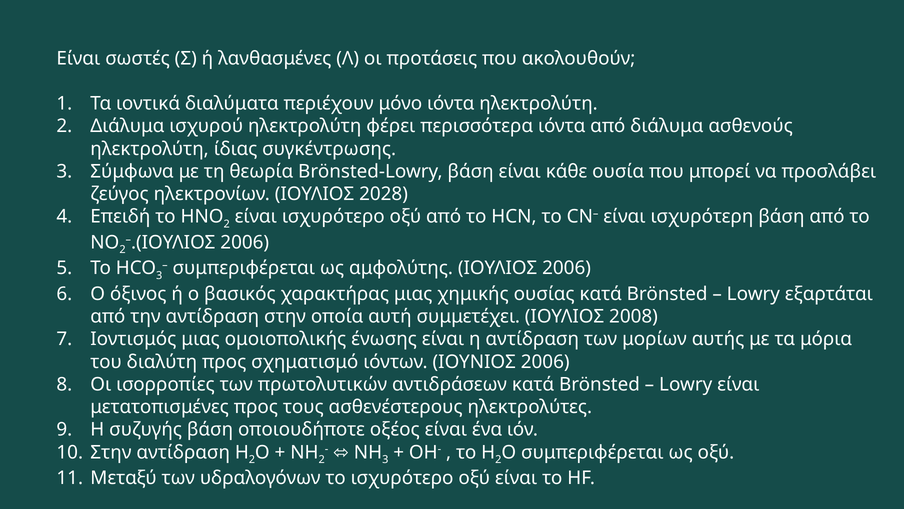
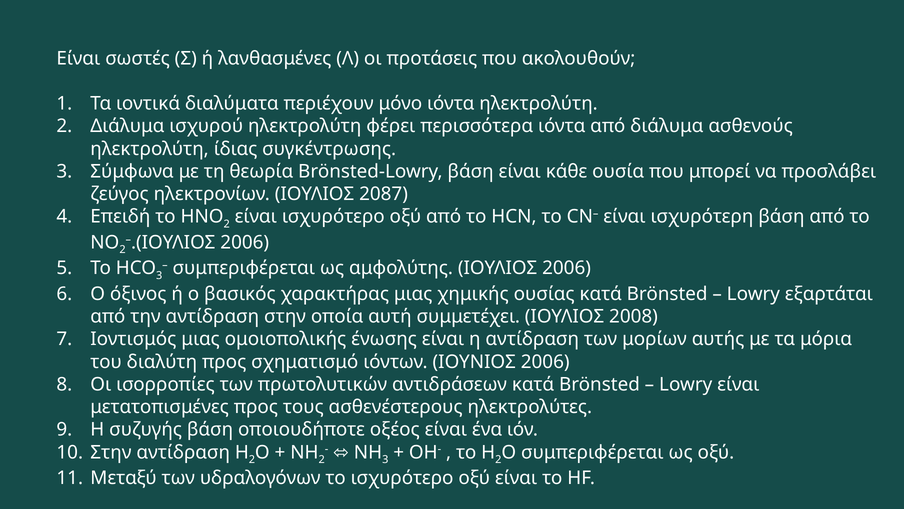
2028: 2028 -> 2087
